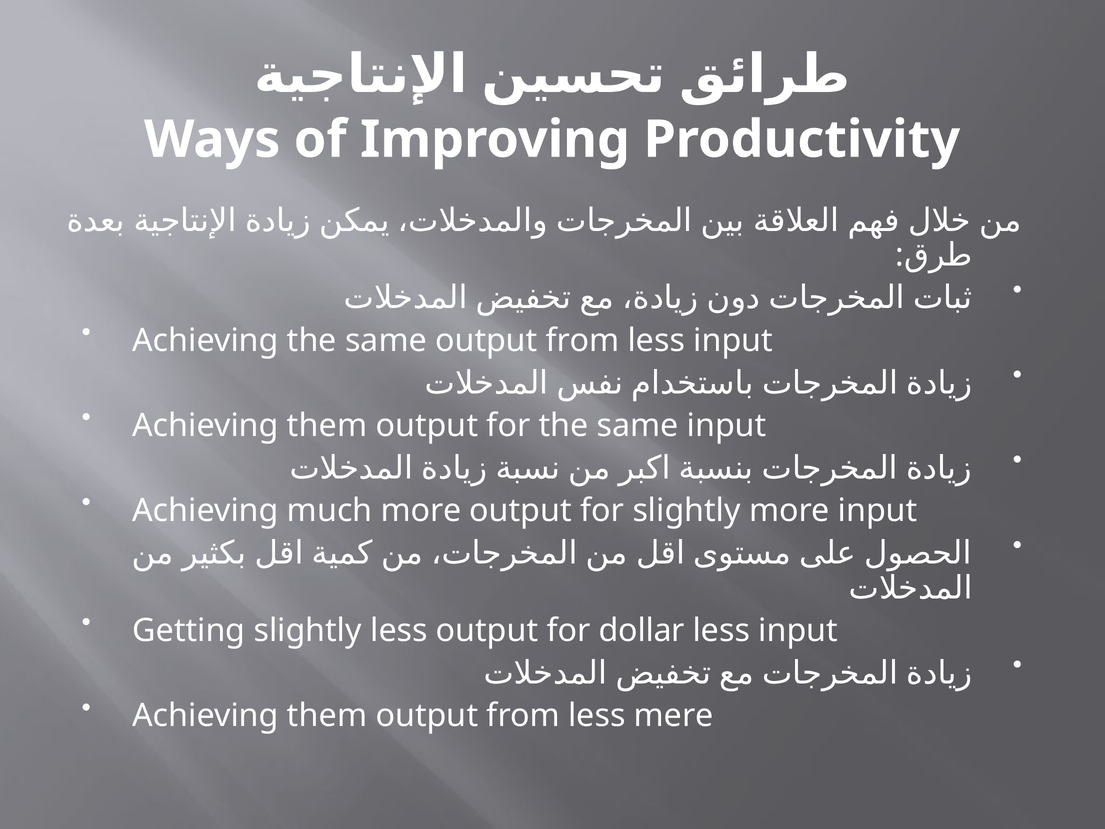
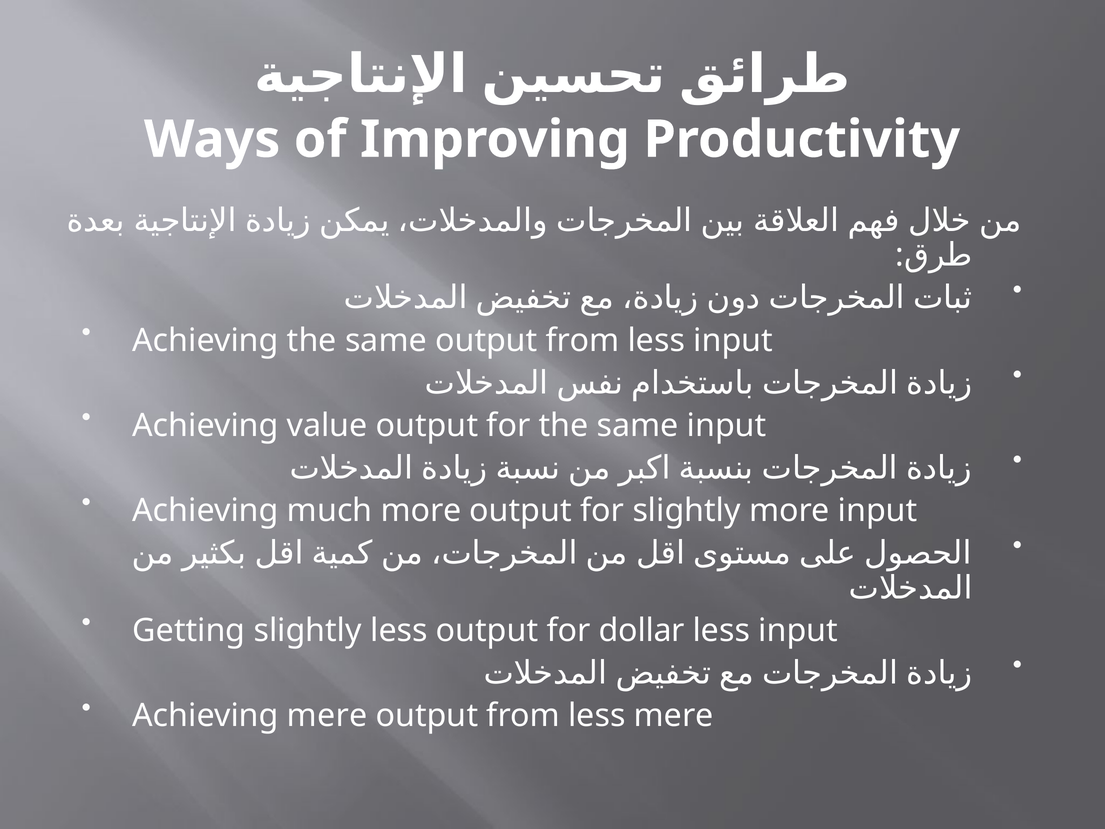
them at (327, 425): them -> value
them at (327, 715): them -> mere
